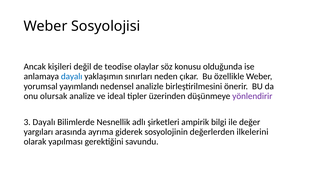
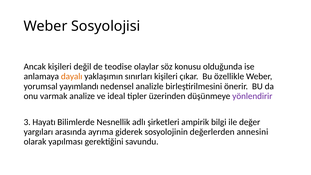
dayalı at (72, 76) colour: blue -> orange
sınırları neden: neden -> kişileri
olursak: olursak -> varmak
3 Dayalı: Dayalı -> Hayatı
ilkelerini: ilkelerini -> annesini
